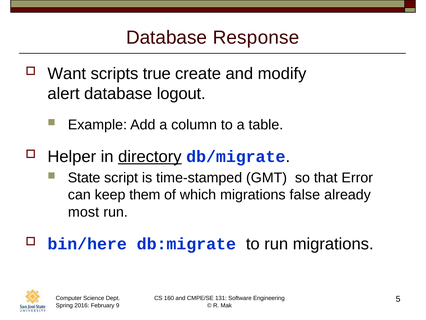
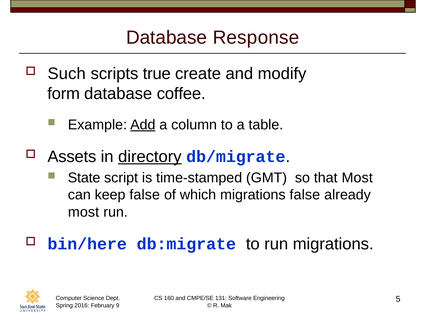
Want: Want -> Such
alert: alert -> form
logout: logout -> coffee
Add underline: none -> present
Helper: Helper -> Assets
that Error: Error -> Most
keep them: them -> false
